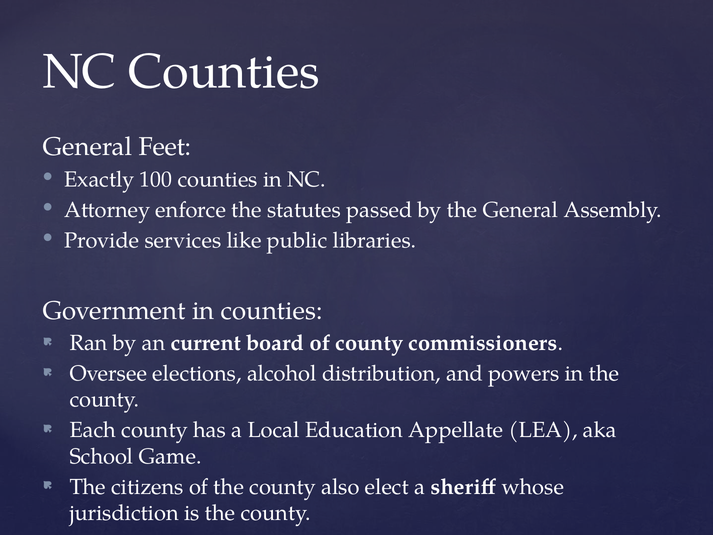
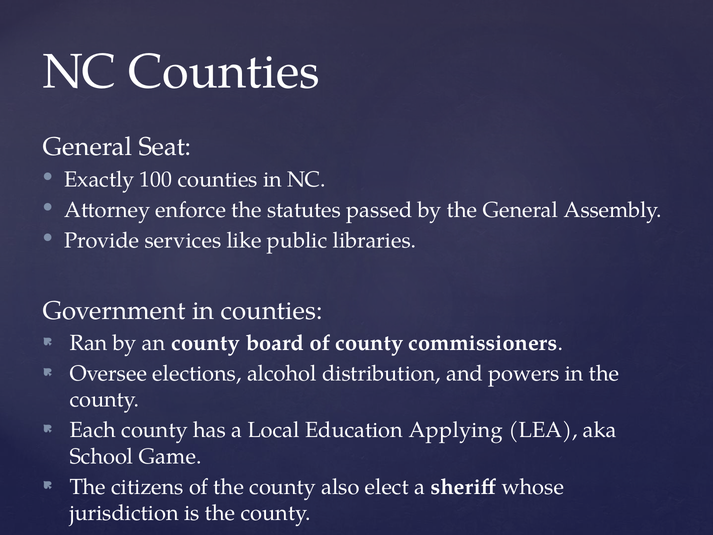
Feet: Feet -> Seat
an current: current -> county
Appellate: Appellate -> Applying
